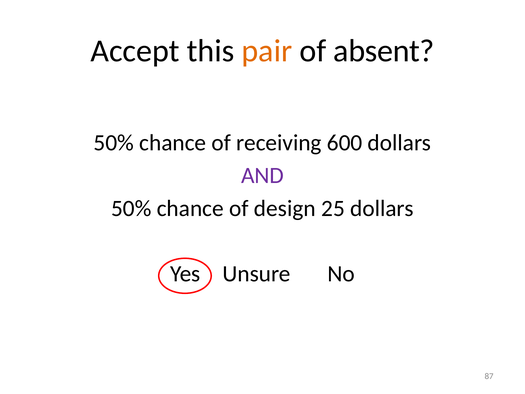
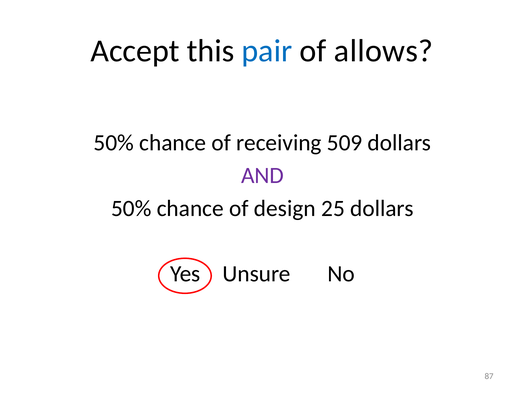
pair colour: orange -> blue
absent: absent -> allows
600: 600 -> 509
